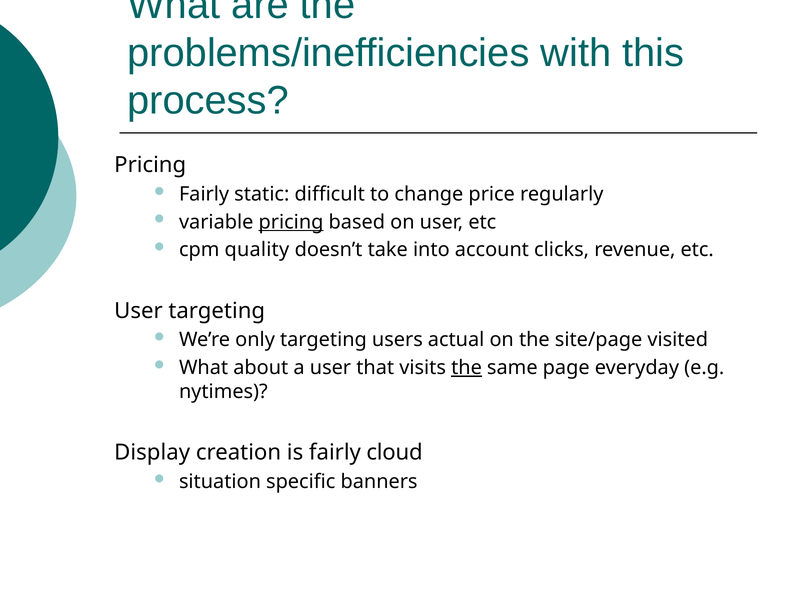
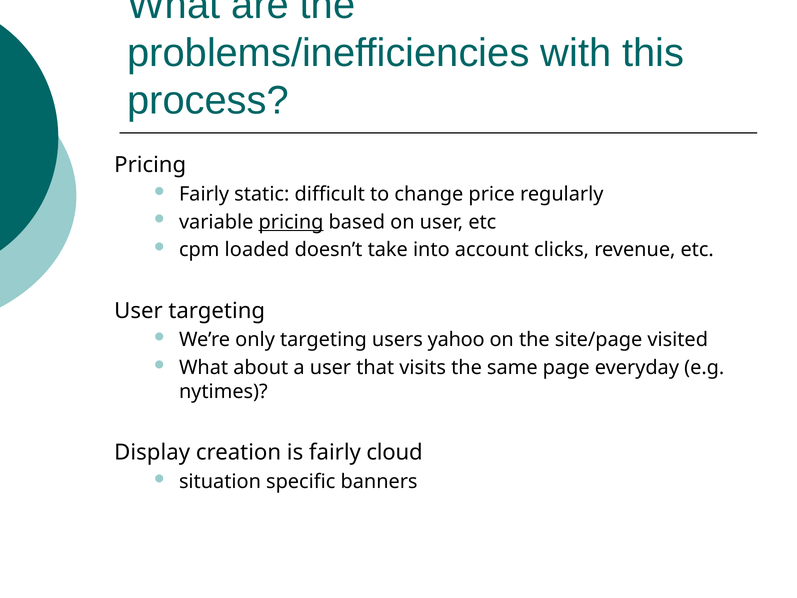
quality: quality -> loaded
actual: actual -> yahoo
the at (467, 368) underline: present -> none
